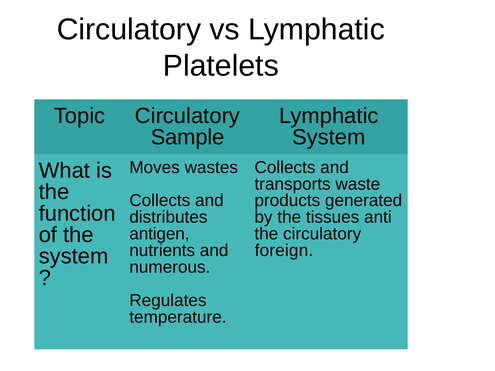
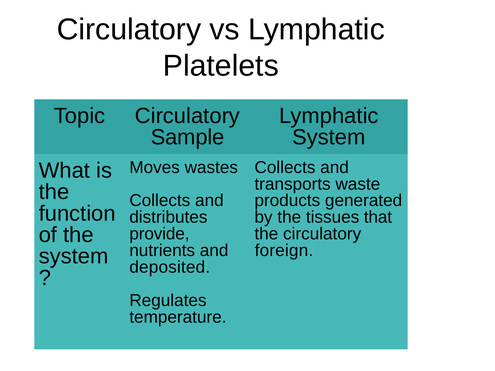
anti: anti -> that
antigen: antigen -> provide
numerous: numerous -> deposited
